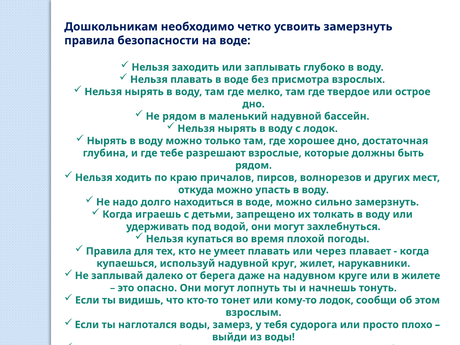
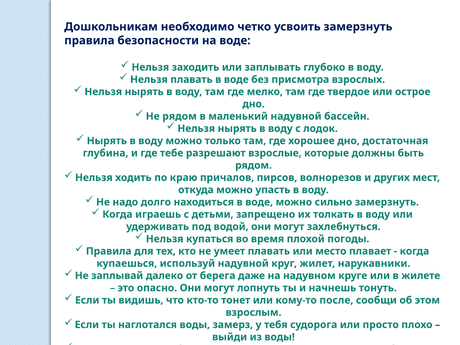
через: через -> место
кому-то лодок: лодок -> после
